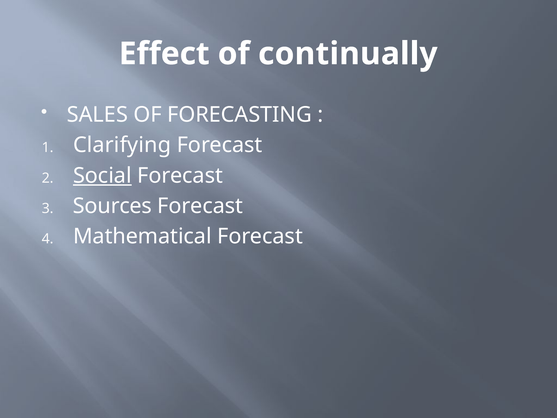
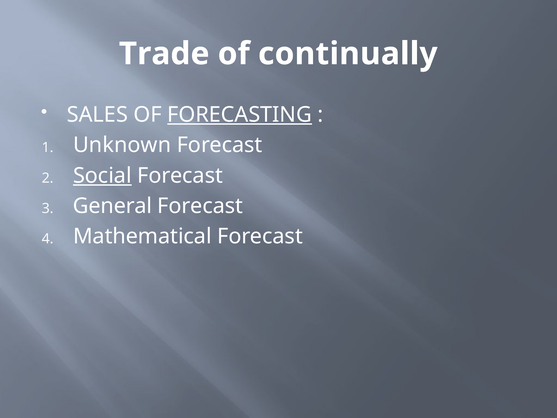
Effect: Effect -> Trade
FORECASTING underline: none -> present
Clarifying: Clarifying -> Unknown
Sources: Sources -> General
